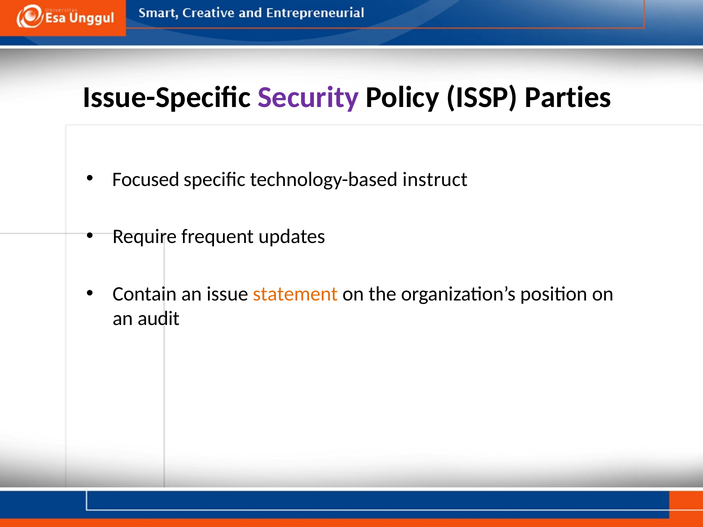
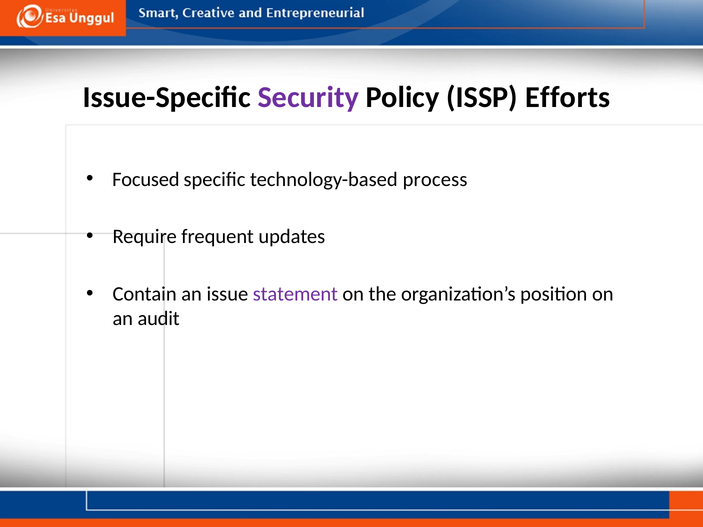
Parties: Parties -> Efforts
instruct: instruct -> process
statement colour: orange -> purple
